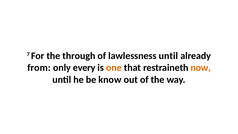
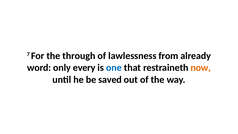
lawlessness until: until -> from
from: from -> word
one colour: orange -> blue
know: know -> saved
